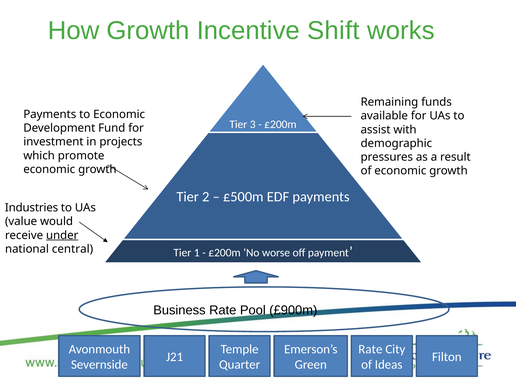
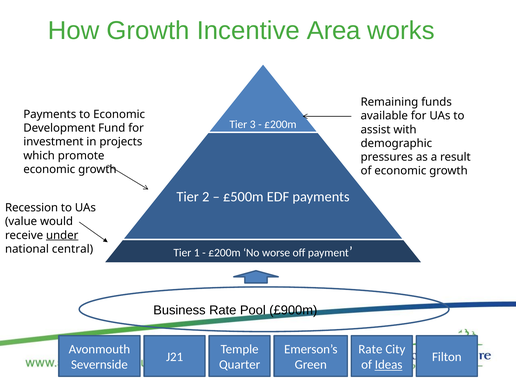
Shift: Shift -> Area
Industries: Industries -> Recession
Ideas underline: none -> present
